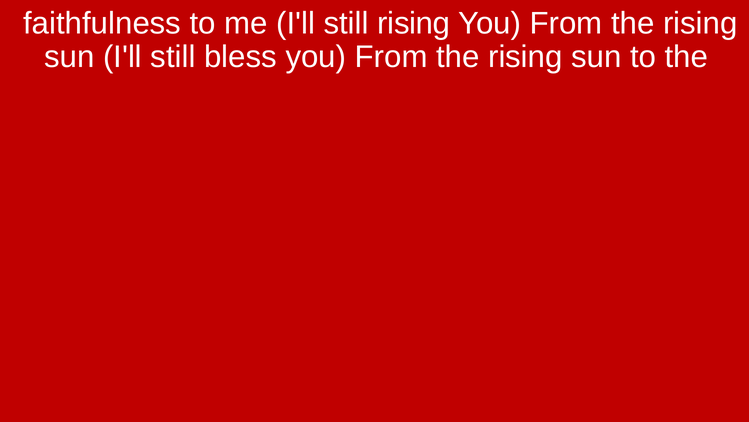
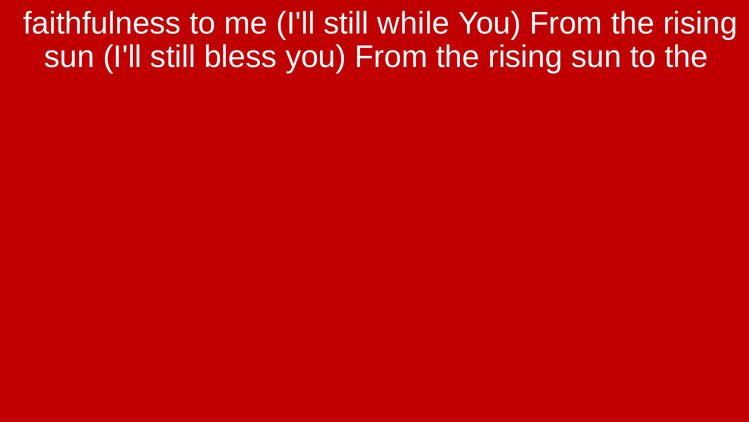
still rising: rising -> while
